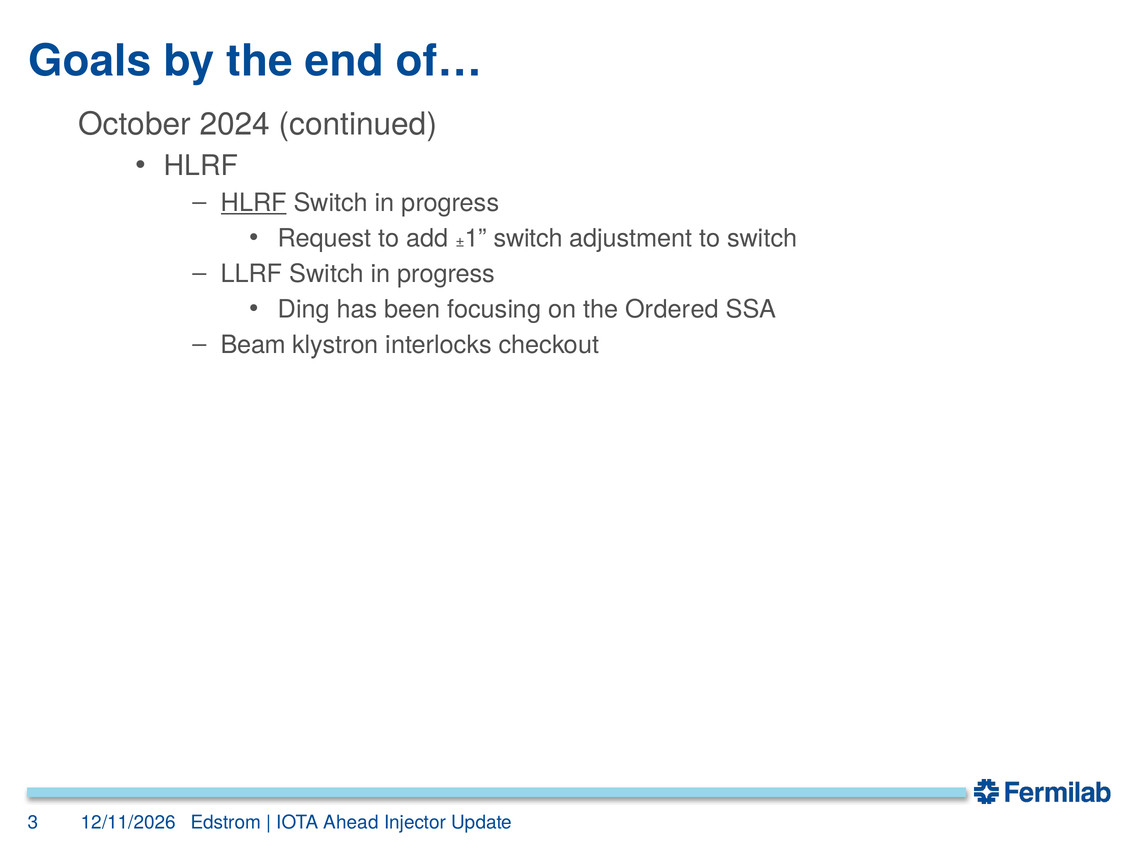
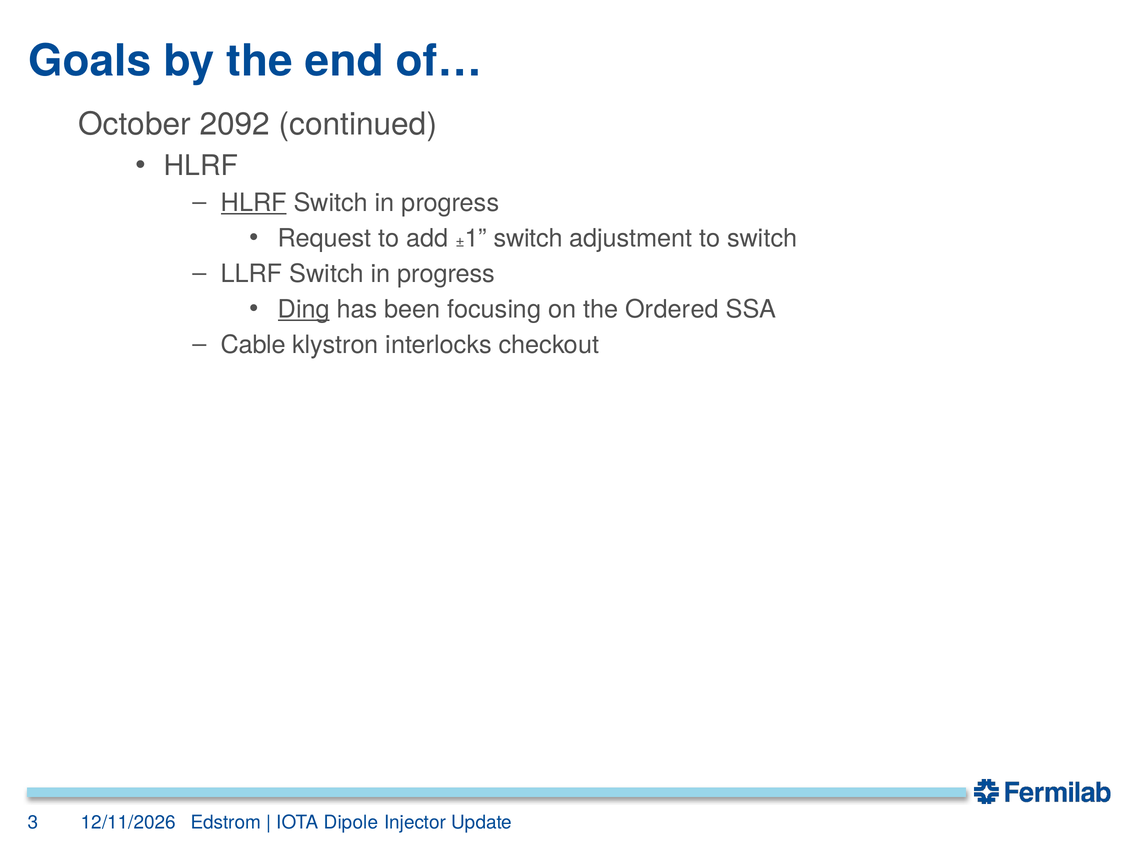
2024: 2024 -> 2092
Ding underline: none -> present
Beam: Beam -> Cable
Ahead: Ahead -> Dipole
